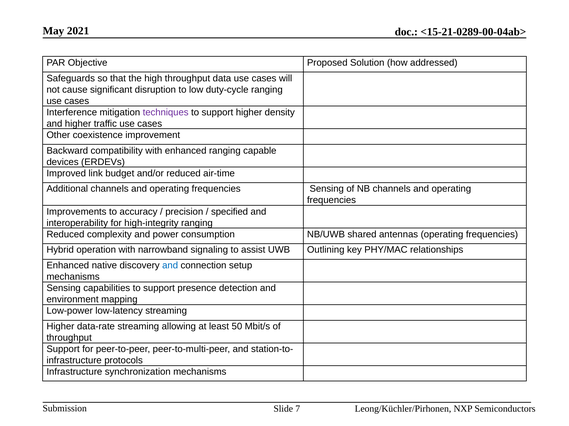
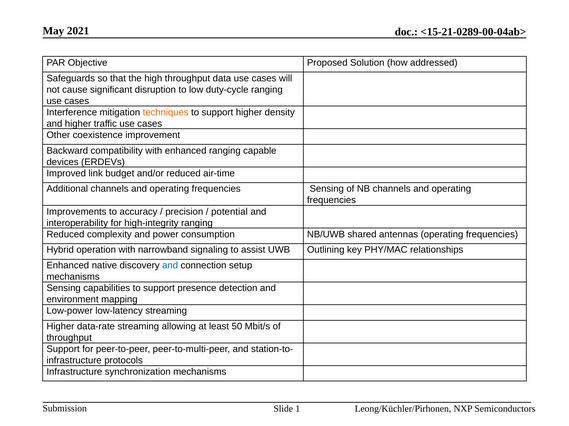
techniques colour: purple -> orange
specified: specified -> potential
7: 7 -> 1
